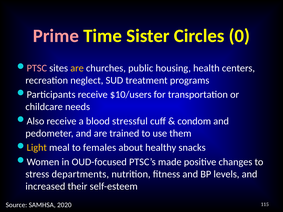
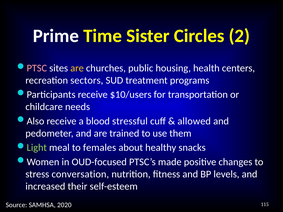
Prime colour: pink -> white
0: 0 -> 2
neglect: neglect -> sectors
condom: condom -> allowed
Light colour: yellow -> light green
departments: departments -> conversation
